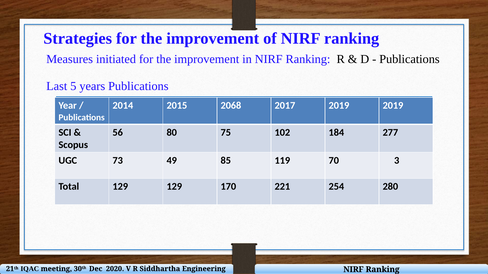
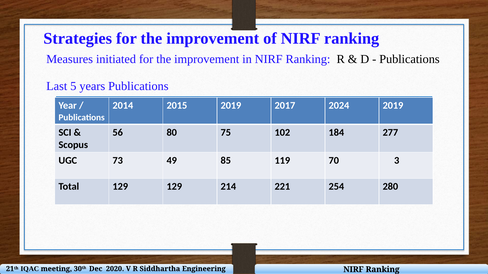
2015 2068: 2068 -> 2019
2017 2019: 2019 -> 2024
170: 170 -> 214
